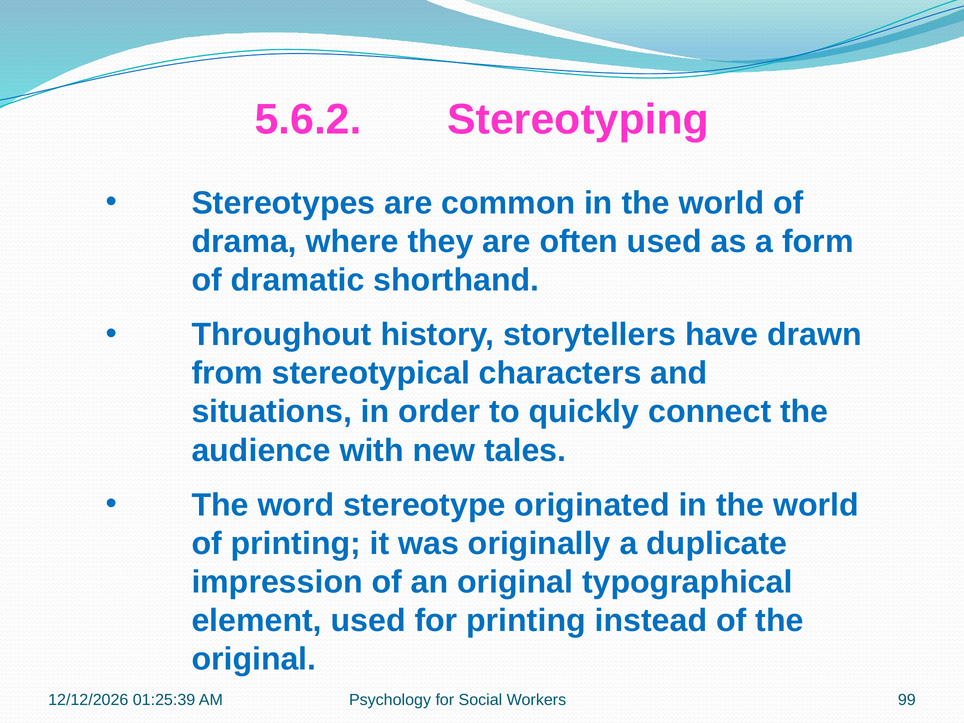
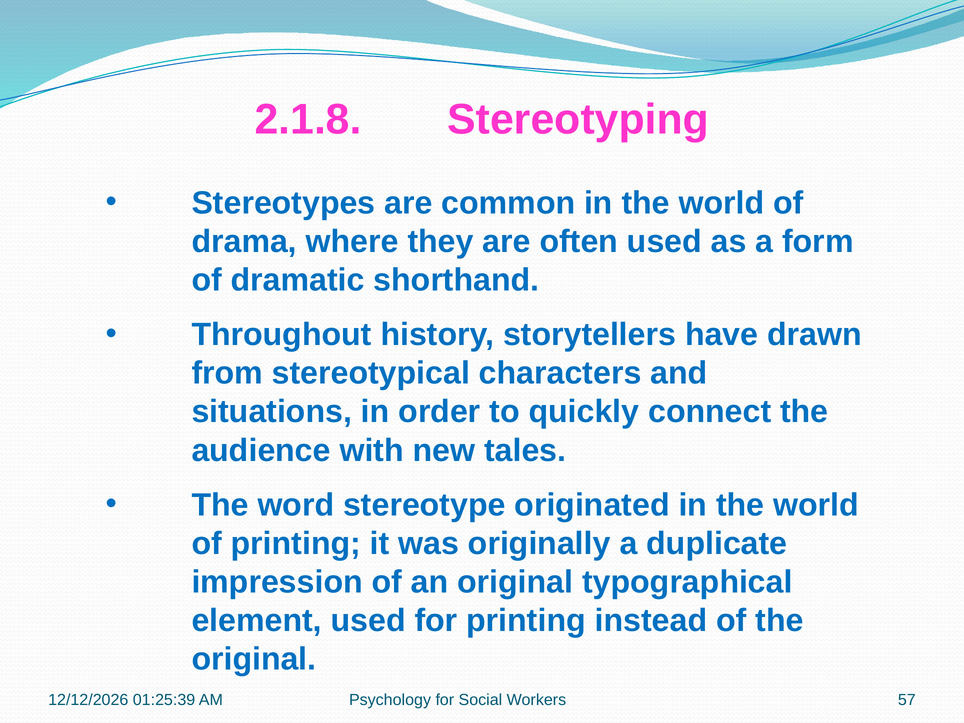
5.6.2: 5.6.2 -> 2.1.8
99: 99 -> 57
